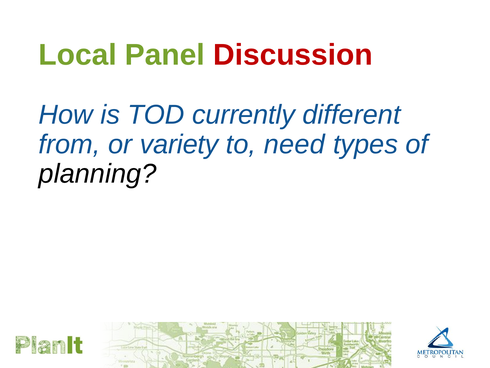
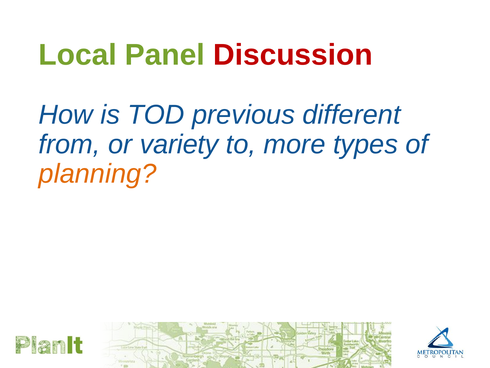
currently: currently -> previous
need: need -> more
planning colour: black -> orange
